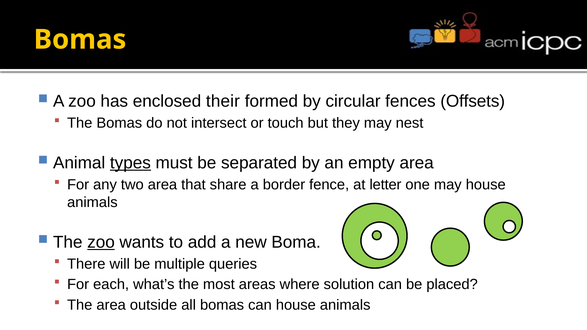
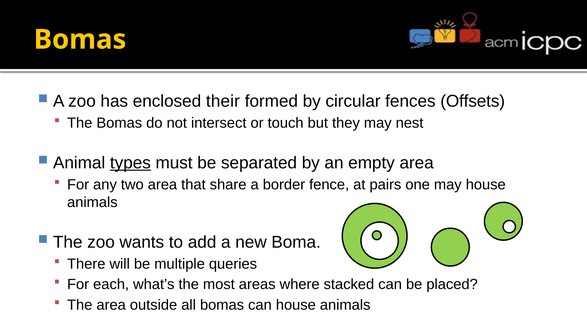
letter: letter -> pairs
zoo at (101, 242) underline: present -> none
solution: solution -> stacked
